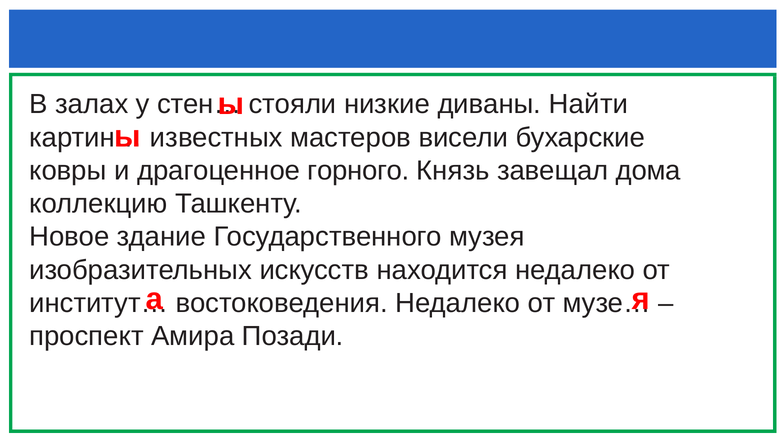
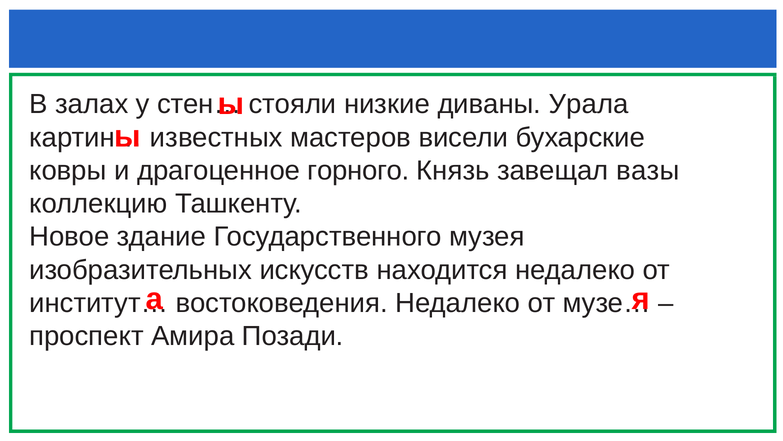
Найти: Найти -> Урала
дома: дома -> вазы
